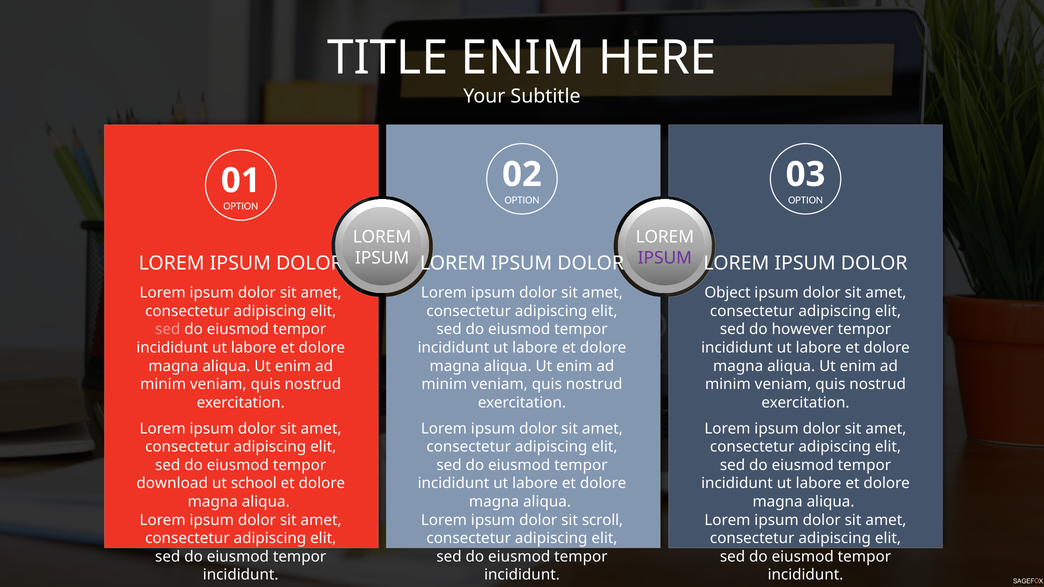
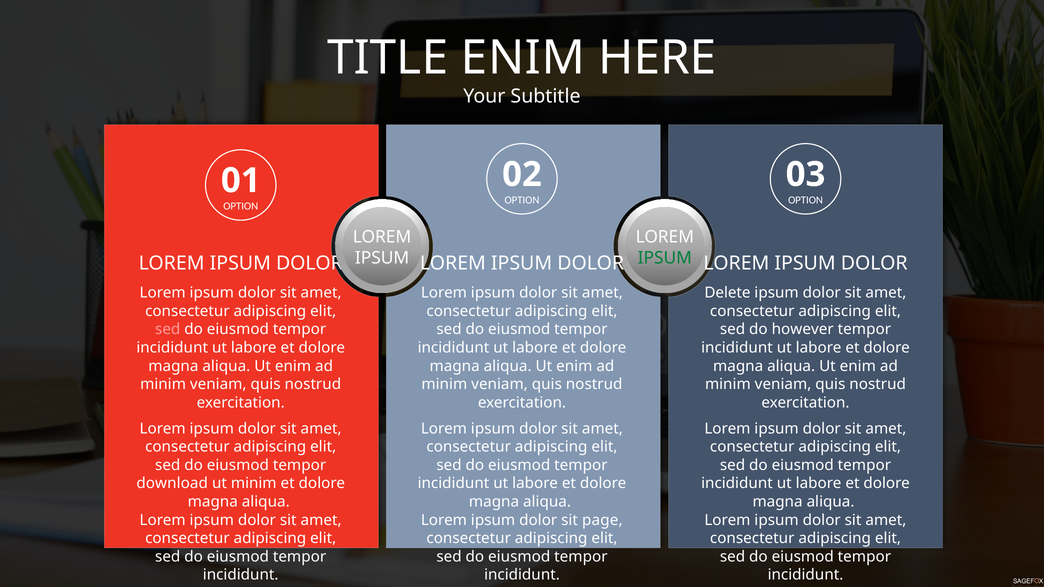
IPSUM at (665, 258) colour: purple -> green
Object: Object -> Delete
ut school: school -> minim
scroll: scroll -> page
